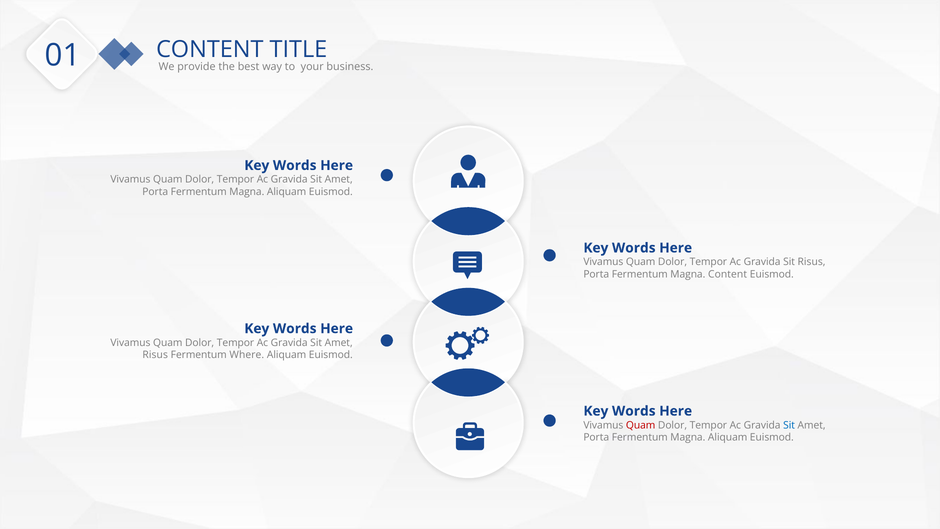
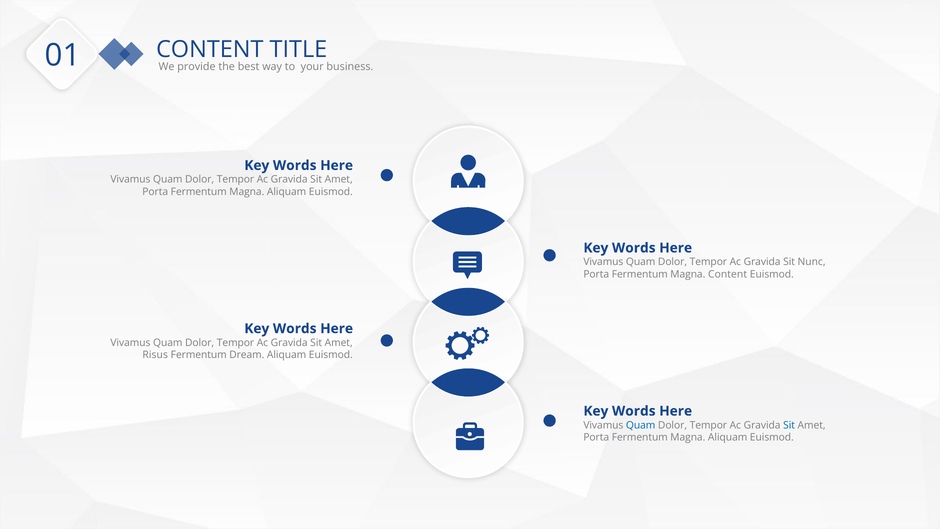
Sit Risus: Risus -> Nunc
Where: Where -> Dream
Quam at (641, 425) colour: red -> blue
